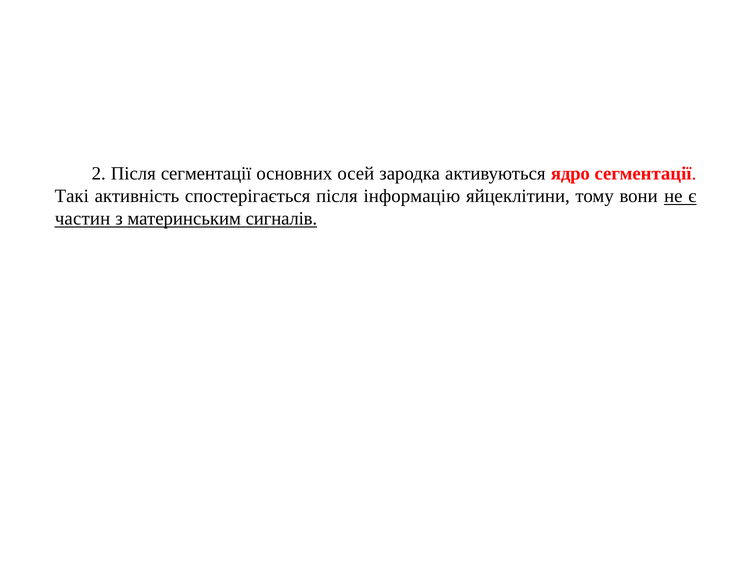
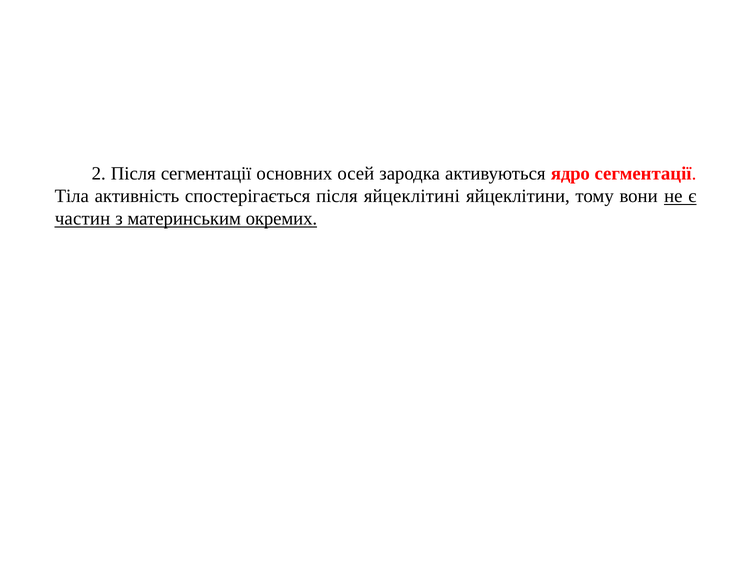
Такі: Такі -> Тіла
інформацію: інформацію -> яйцеклітині
сигналів: сигналів -> окремих
